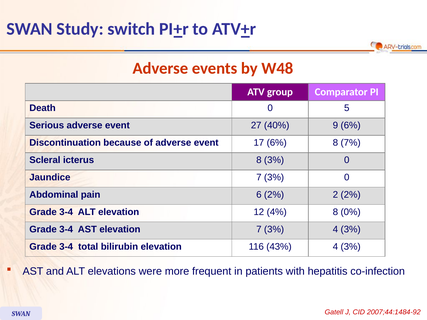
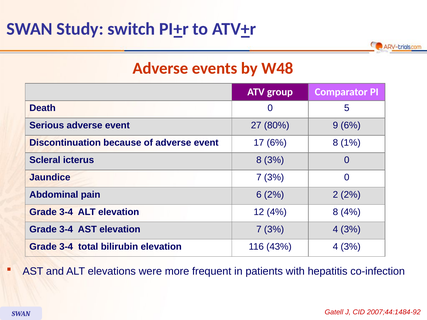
40%: 40% -> 80%
7%: 7% -> 1%
8 0%: 0% -> 4%
